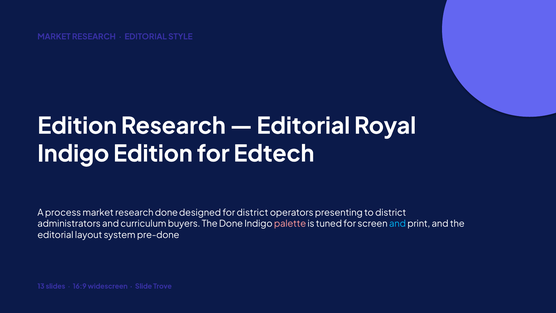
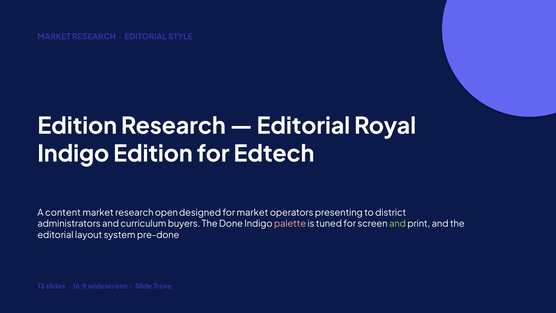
process: process -> content
research done: done -> open
for district: district -> market
and at (397, 224) colour: light blue -> light green
